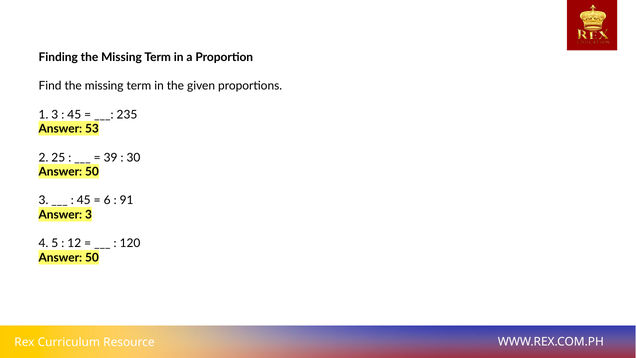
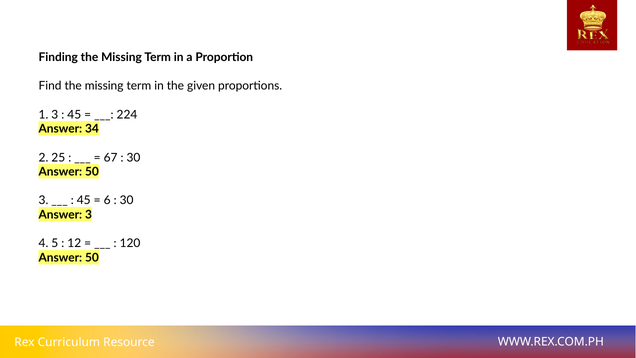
235: 235 -> 224
53: 53 -> 34
39: 39 -> 67
91 at (127, 200): 91 -> 30
